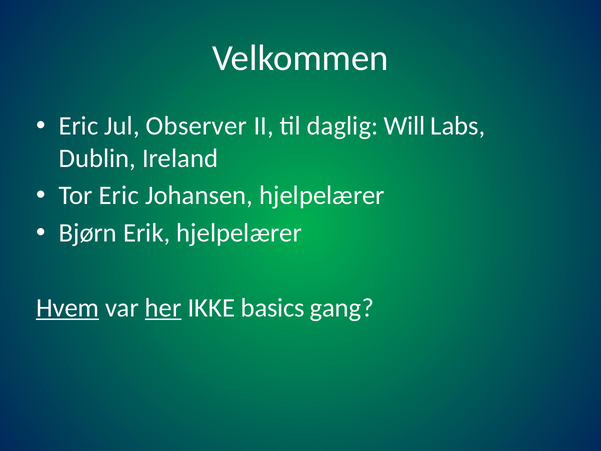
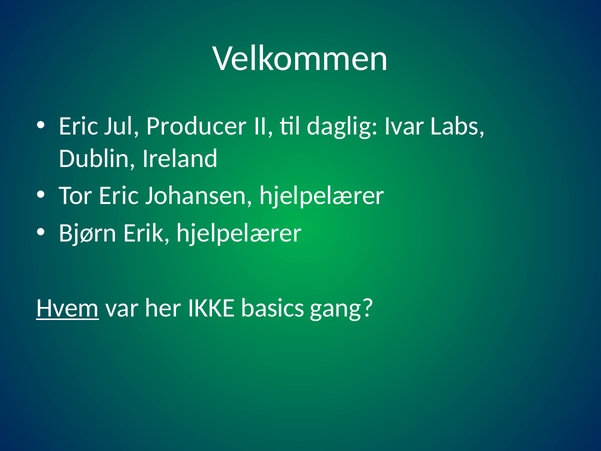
Observer: Observer -> Producer
Will: Will -> Ivar
her underline: present -> none
